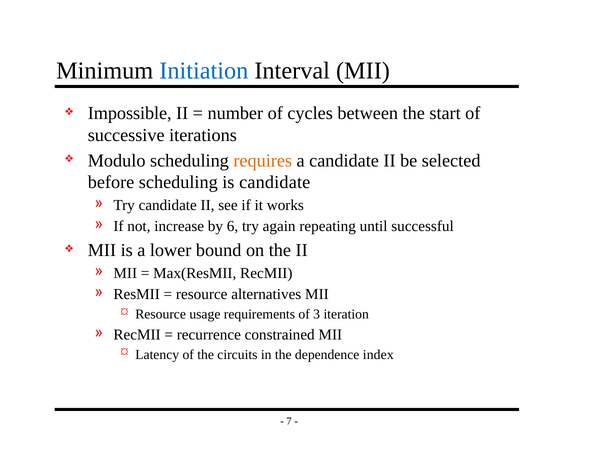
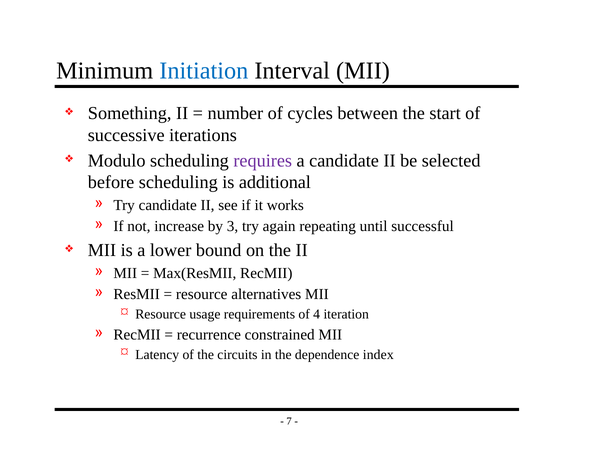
Impossible: Impossible -> Something
requires colour: orange -> purple
is candidate: candidate -> additional
6: 6 -> 3
3: 3 -> 4
